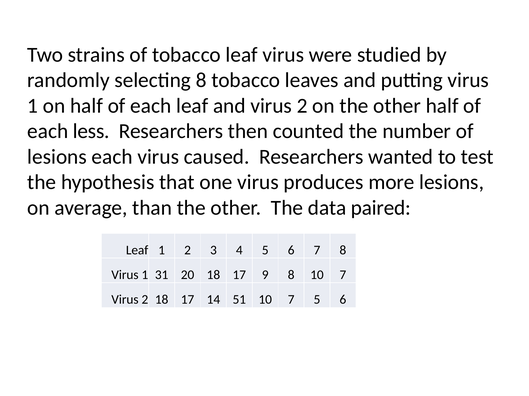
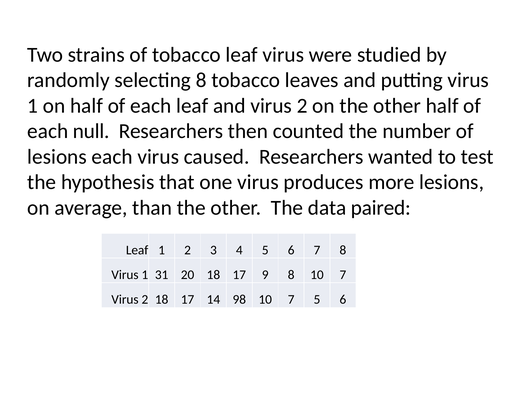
less: less -> null
51: 51 -> 98
